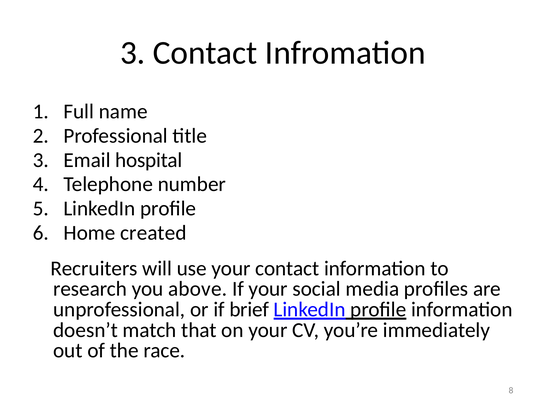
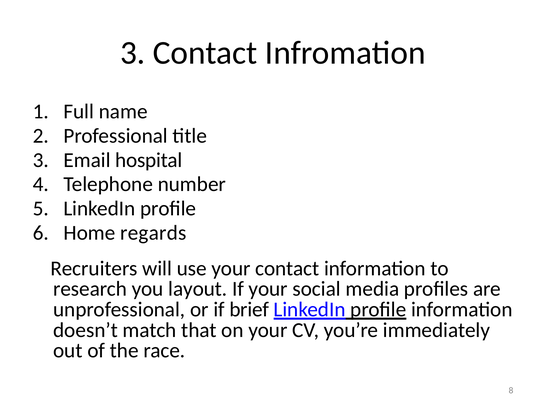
created: created -> regards
above: above -> layout
